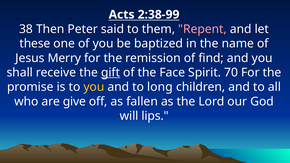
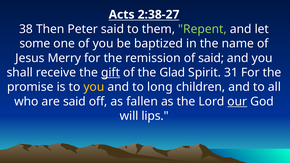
2:38-99: 2:38-99 -> 2:38-27
Repent colour: pink -> light green
these: these -> some
of find: find -> said
Face: Face -> Glad
70: 70 -> 31
are give: give -> said
our underline: none -> present
